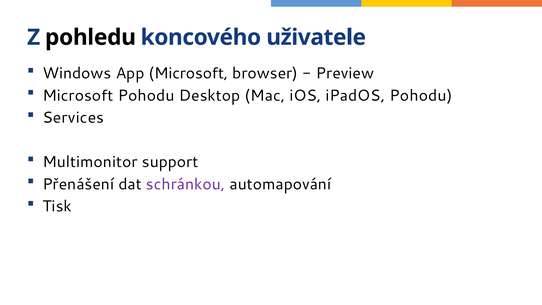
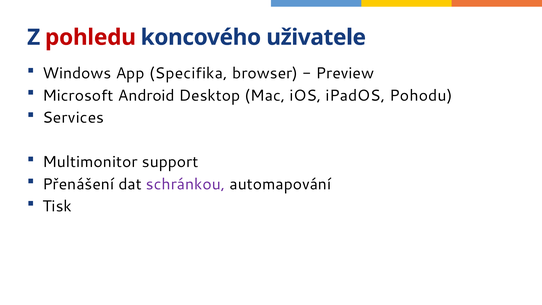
pohledu colour: black -> red
App Microsoft: Microsoft -> Specifika
Microsoft Pohodu: Pohodu -> Android
